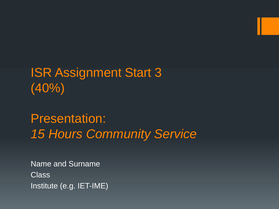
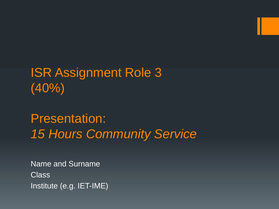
Start: Start -> Role
